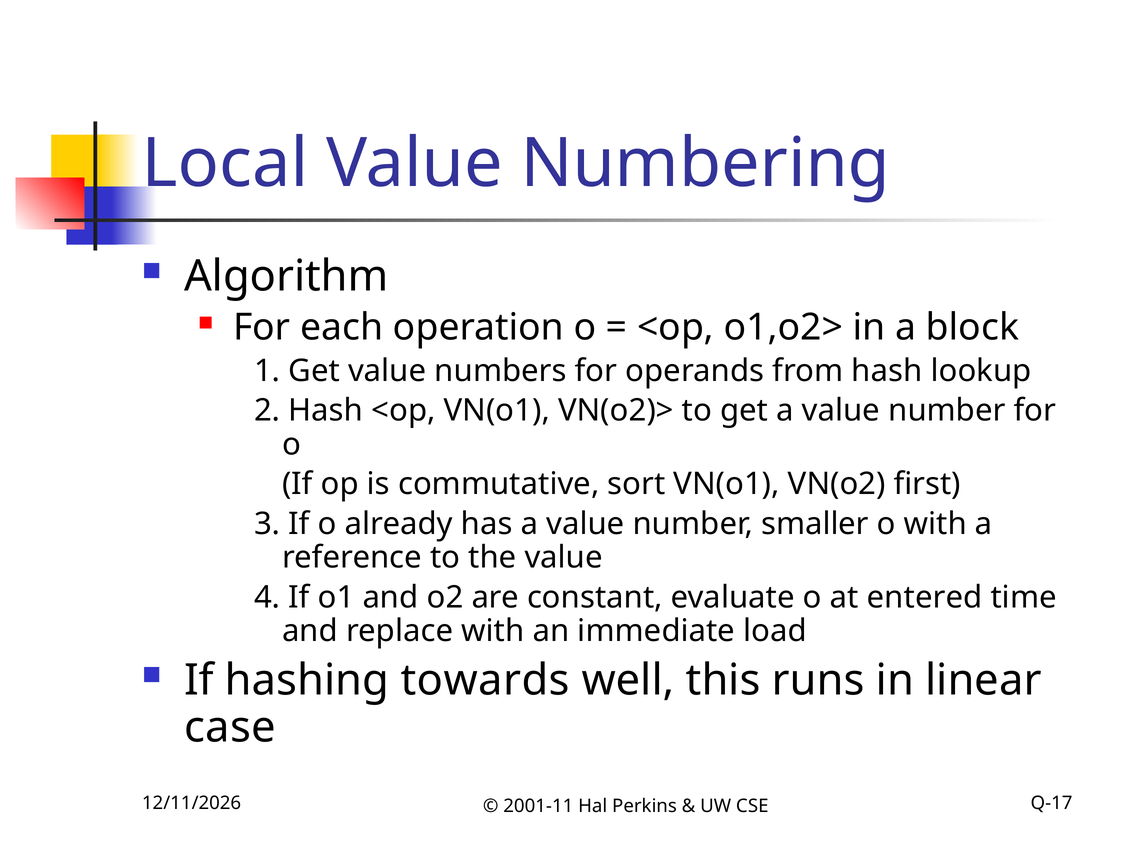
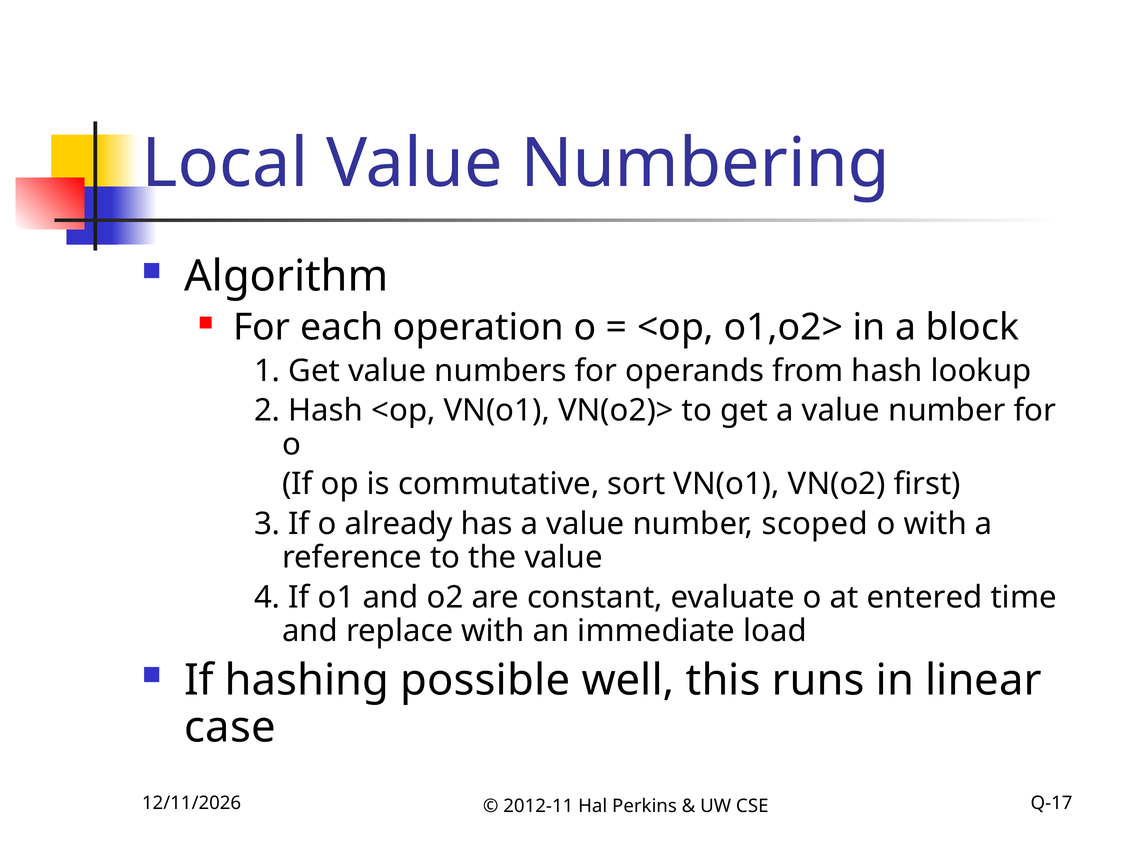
smaller: smaller -> scoped
towards: towards -> possible
2001-11: 2001-11 -> 2012-11
